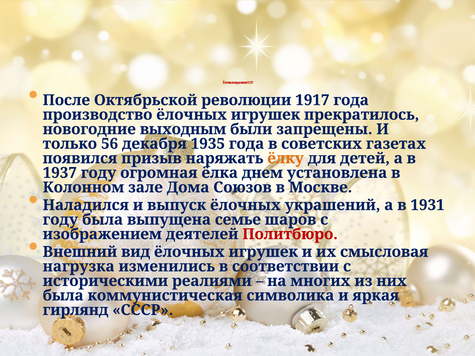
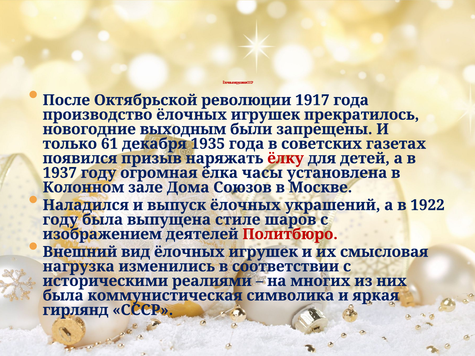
56: 56 -> 61
ёлку colour: orange -> red
днем: днем -> часы
1931: 1931 -> 1922
семье: семье -> стиле
